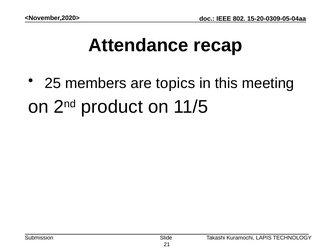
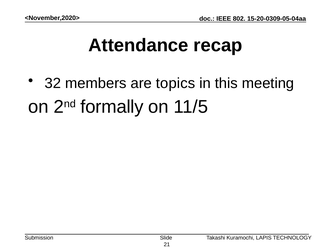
25: 25 -> 32
product: product -> formally
